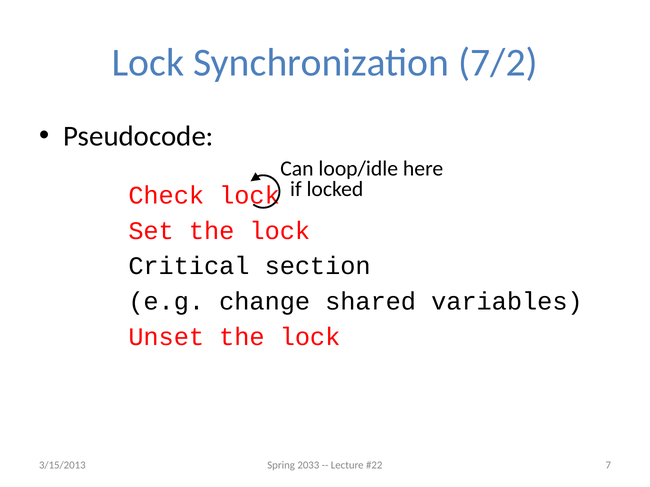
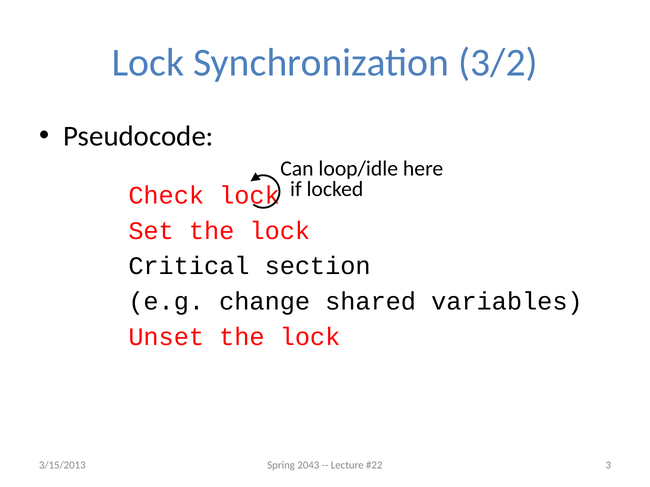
7/2: 7/2 -> 3/2
2033: 2033 -> 2043
7: 7 -> 3
